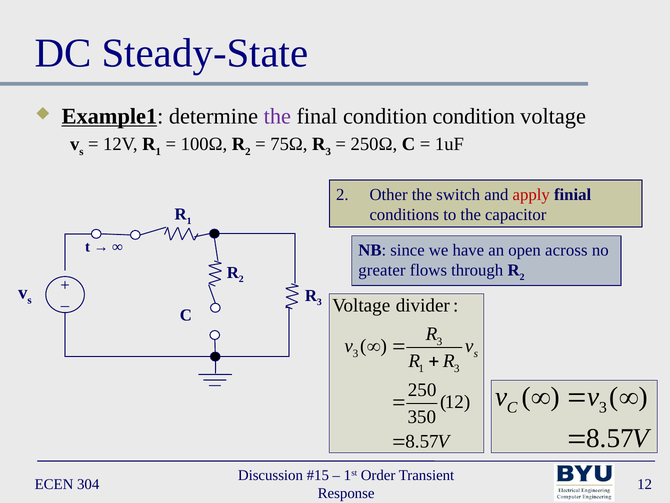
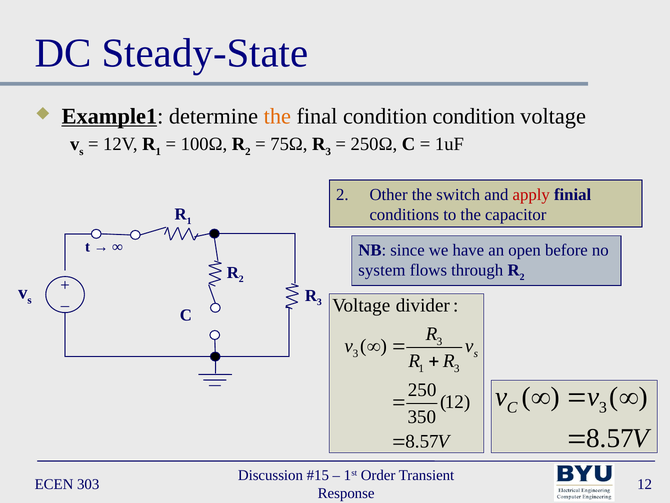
the at (277, 116) colour: purple -> orange
across: across -> before
greater: greater -> system
304: 304 -> 303
